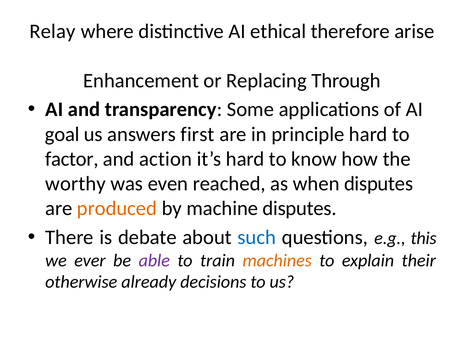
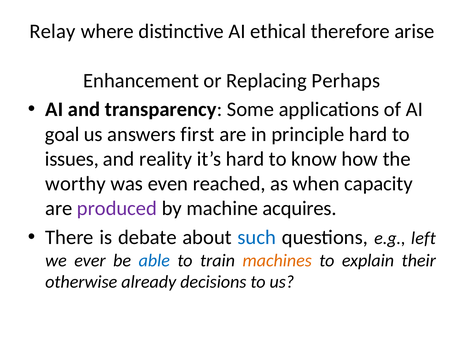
Through: Through -> Perhaps
factor: factor -> issues
action: action -> reality
when disputes: disputes -> capacity
produced colour: orange -> purple
machine disputes: disputes -> acquires
this: this -> left
able colour: purple -> blue
